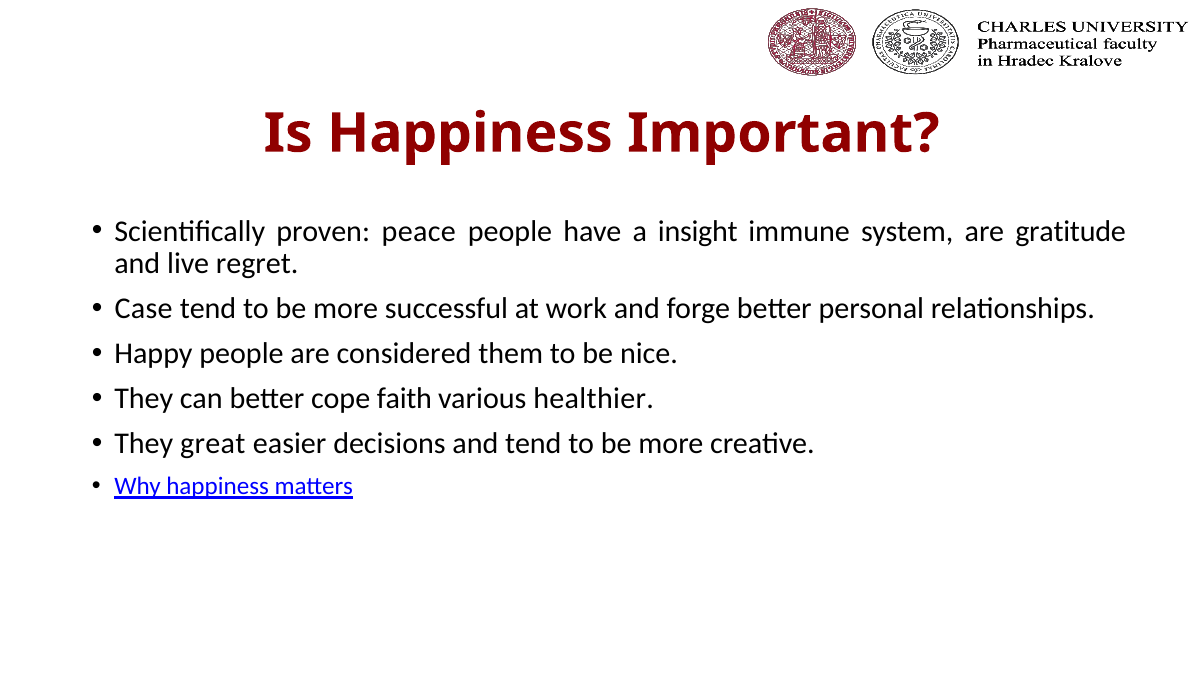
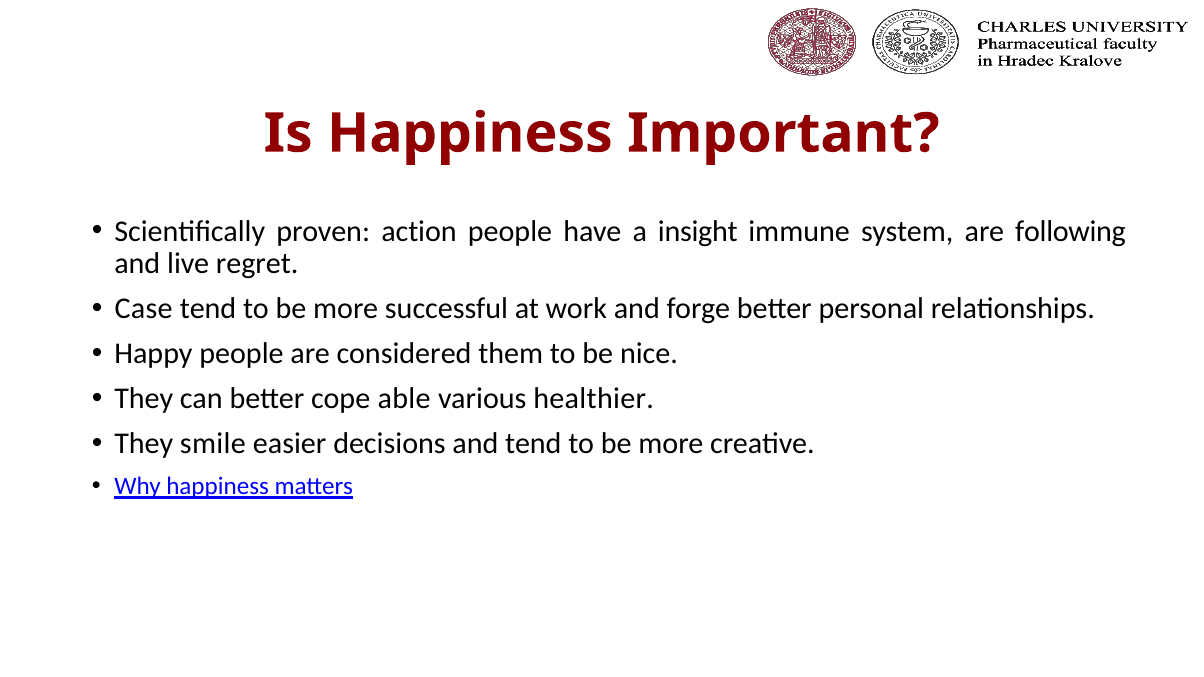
peace: peace -> action
gratitude: gratitude -> following
faith: faith -> able
great: great -> smile
